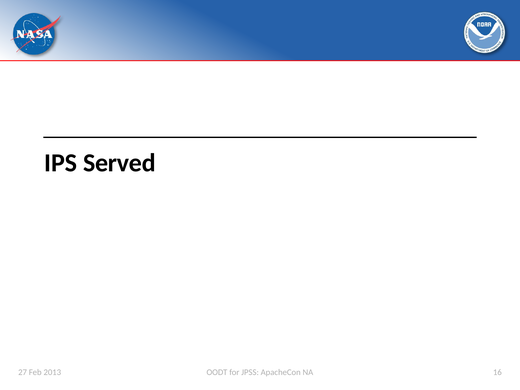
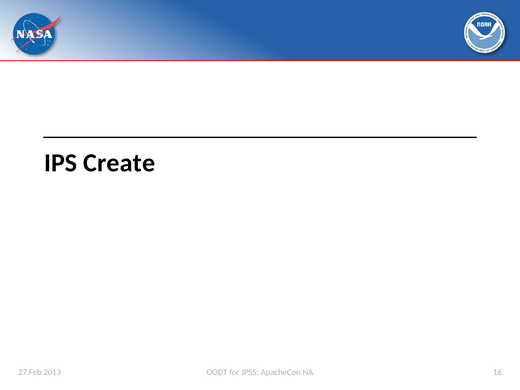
Served: Served -> Create
